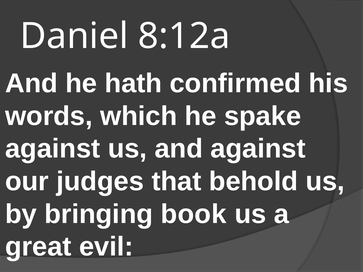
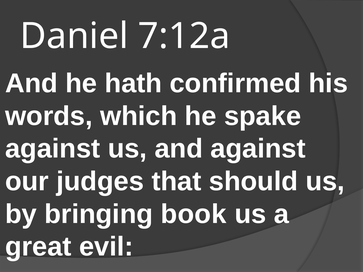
8:12a: 8:12a -> 7:12a
behold: behold -> should
